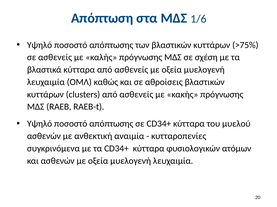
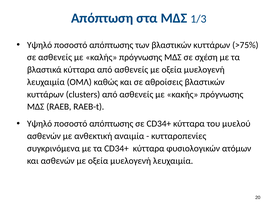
1/6: 1/6 -> 1/3
